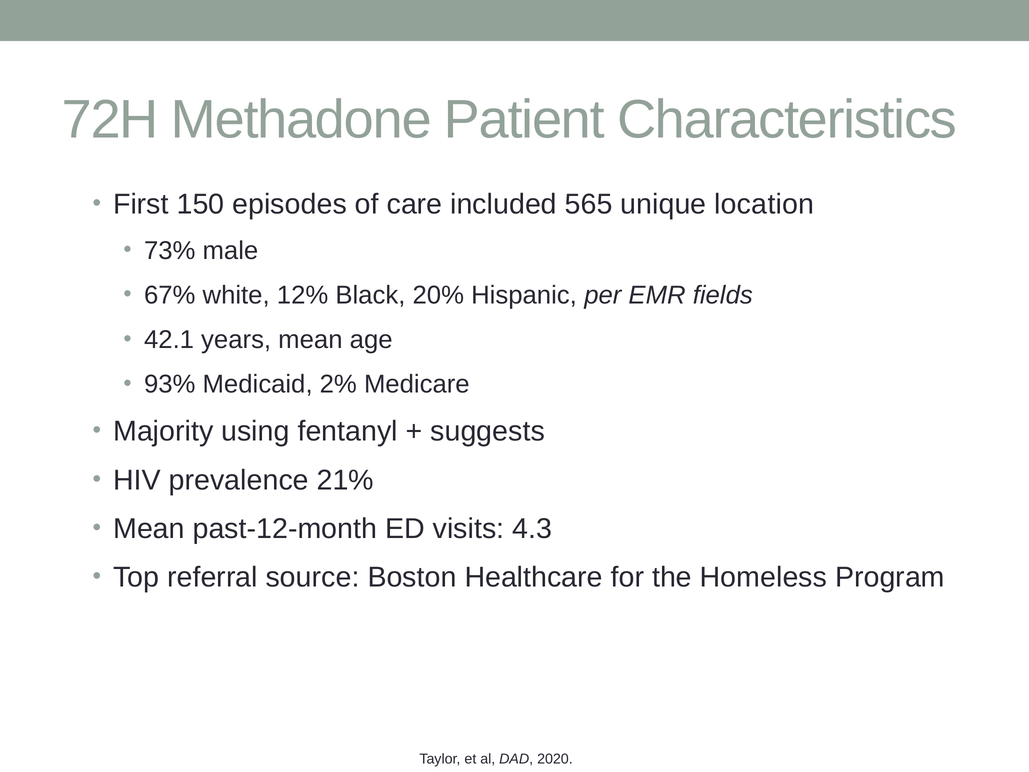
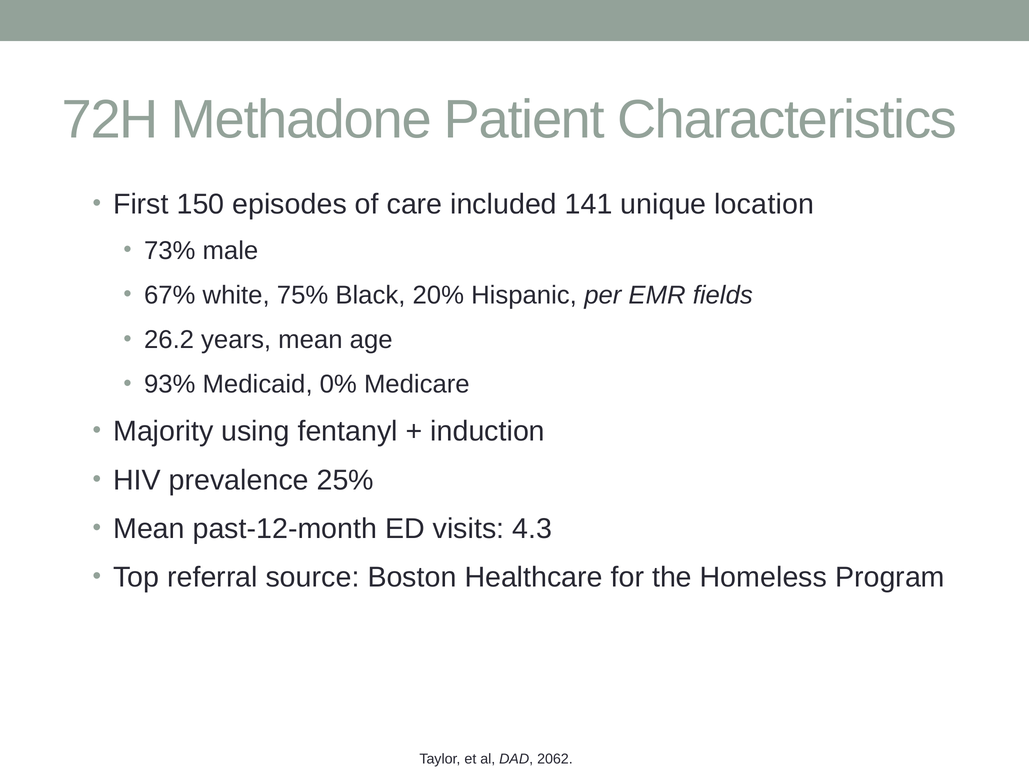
565: 565 -> 141
12%: 12% -> 75%
42.1: 42.1 -> 26.2
2%: 2% -> 0%
suggests: suggests -> induction
21%: 21% -> 25%
2020: 2020 -> 2062
